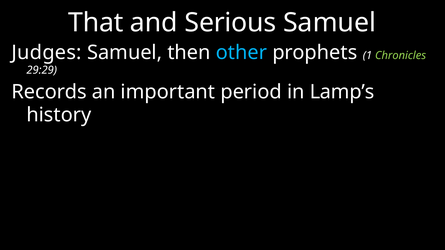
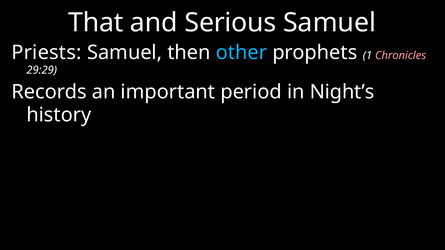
Judges: Judges -> Priests
Chronicles colour: light green -> pink
Lamp’s: Lamp’s -> Night’s
